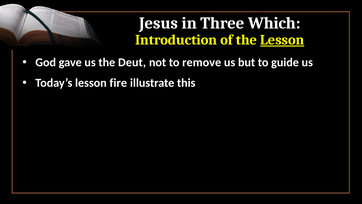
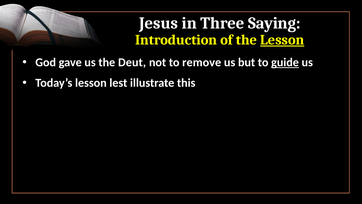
Which: Which -> Saying
guide underline: none -> present
fire: fire -> lest
